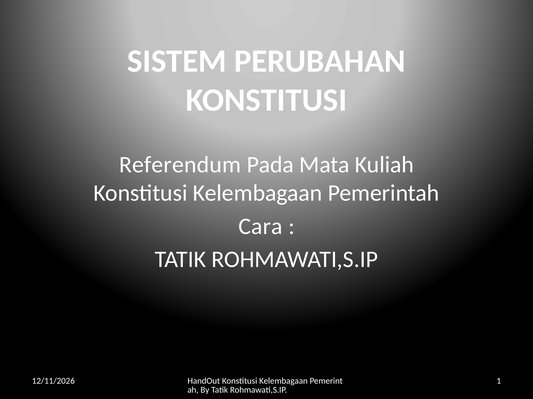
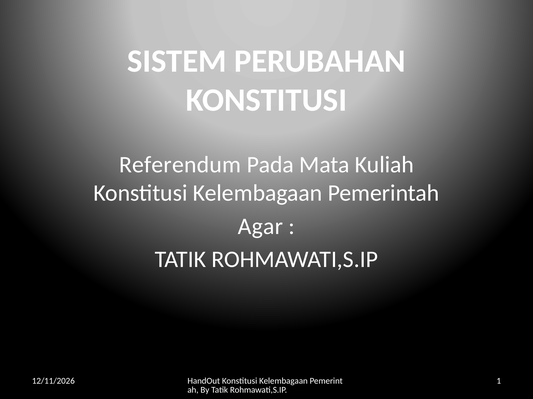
Cara: Cara -> Agar
